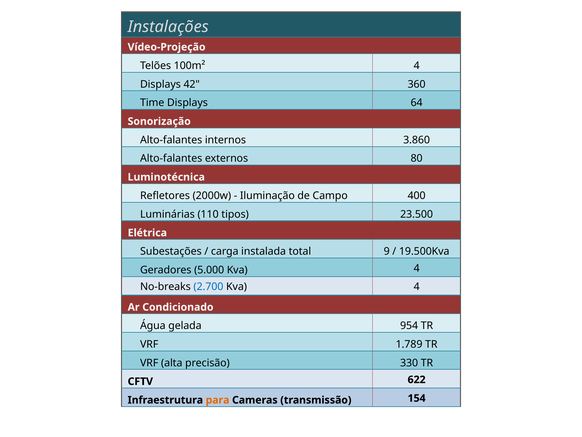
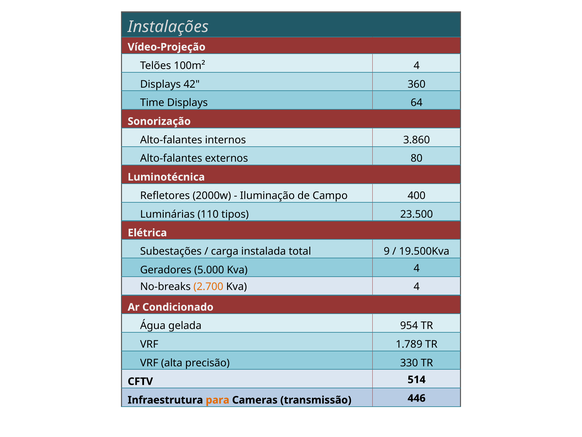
2.700 colour: blue -> orange
622: 622 -> 514
154: 154 -> 446
